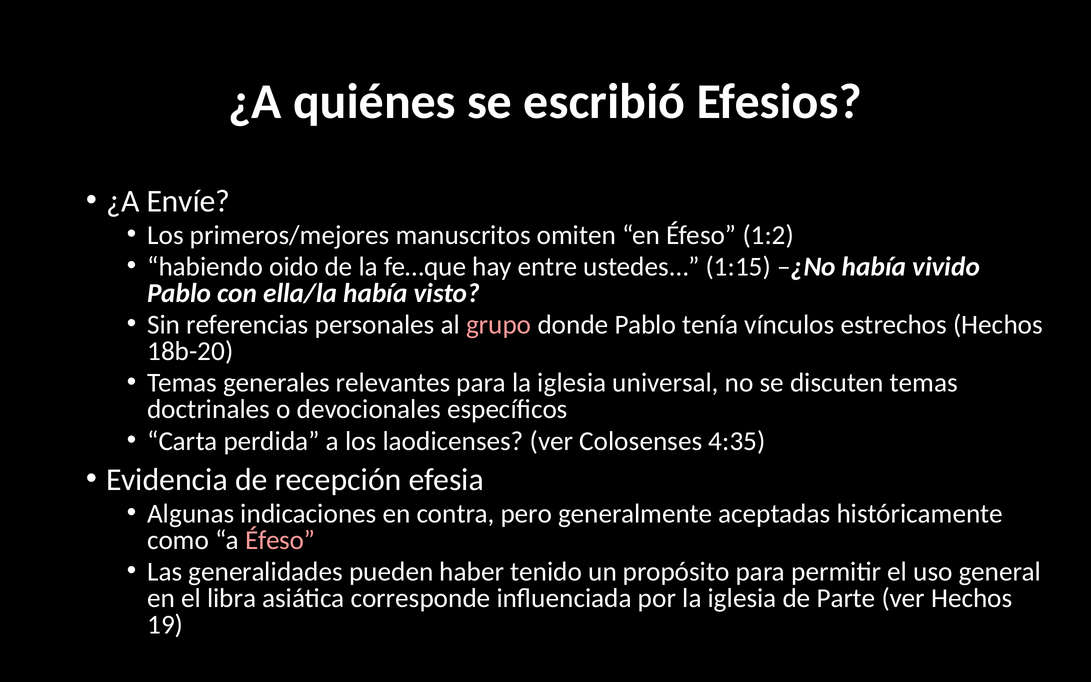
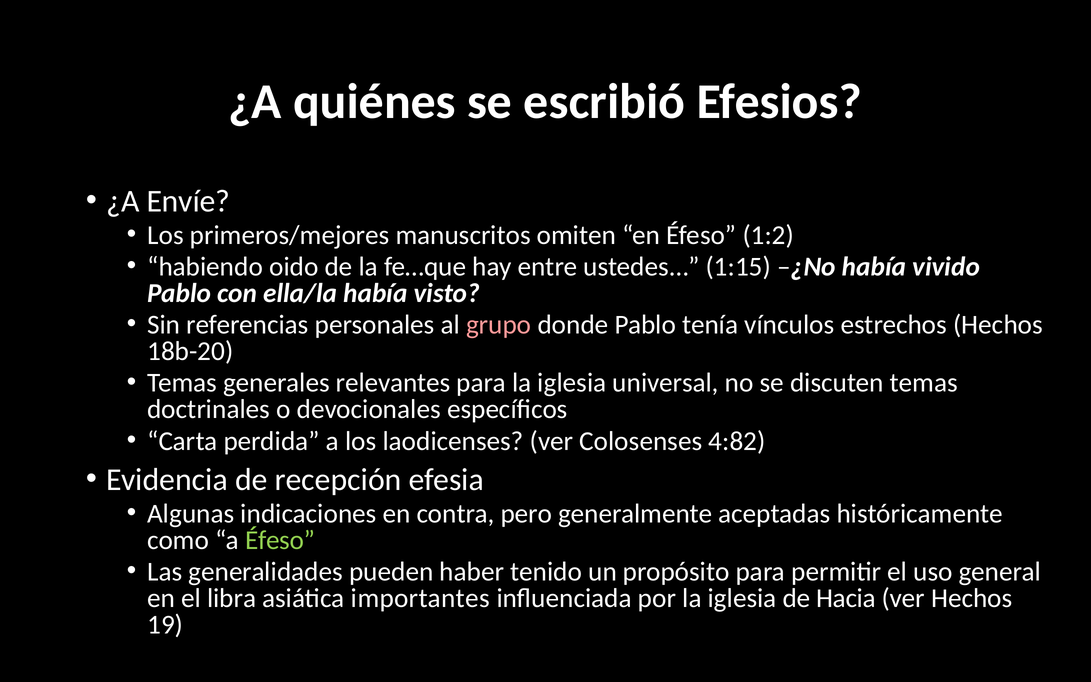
4:35: 4:35 -> 4:82
Éfeso at (280, 540) colour: pink -> light green
corresponde: corresponde -> importantes
Parte: Parte -> Hacia
